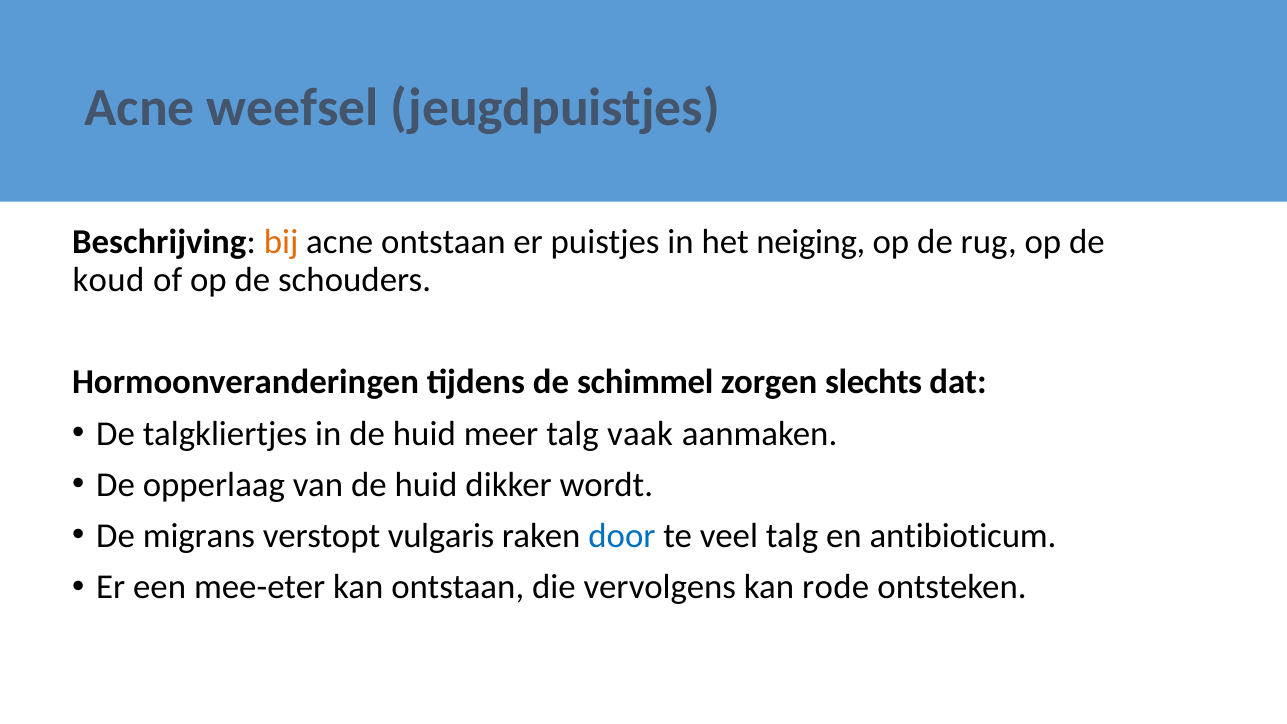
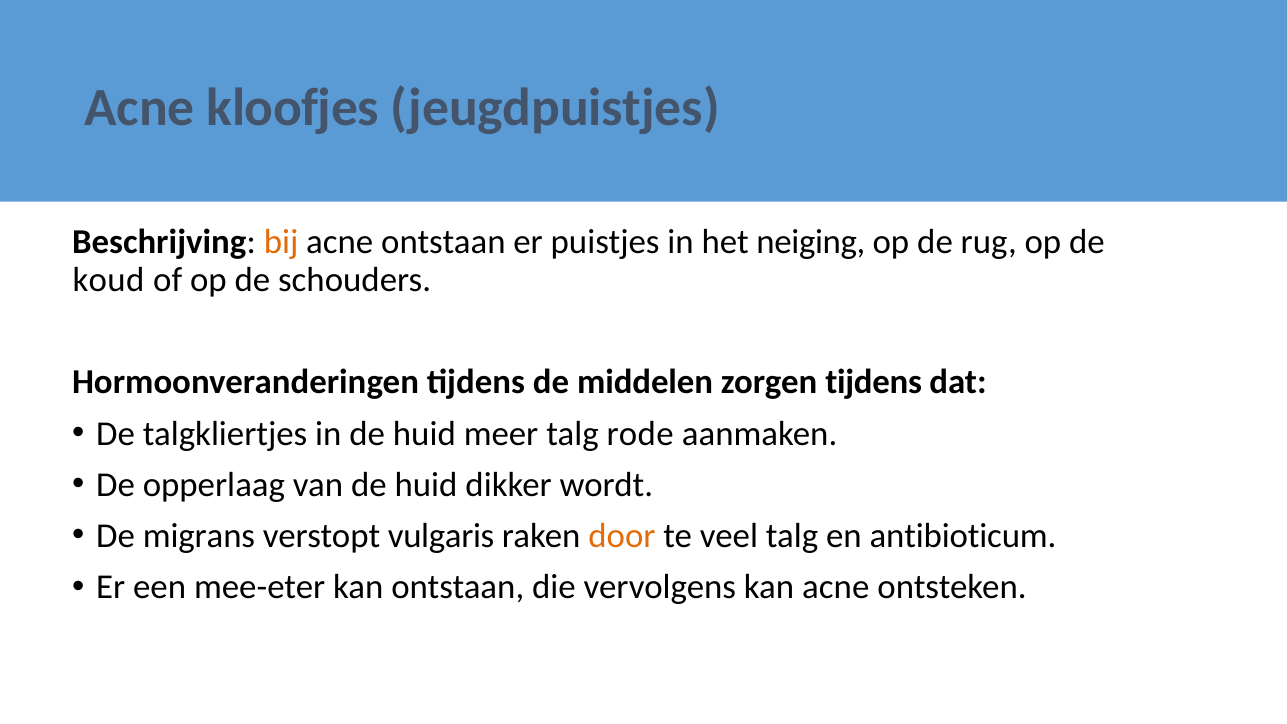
weefsel: weefsel -> kloofjes
schimmel: schimmel -> middelen
zorgen slechts: slechts -> tijdens
vaak: vaak -> rode
door colour: blue -> orange
kan rode: rode -> acne
